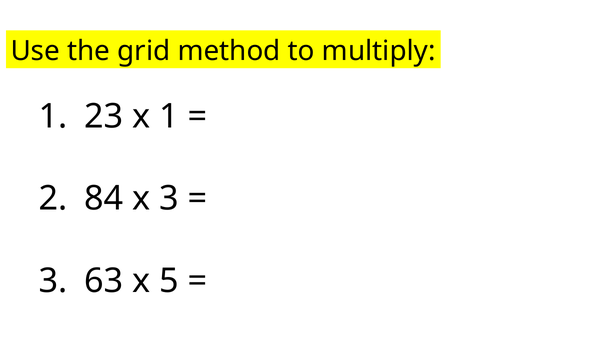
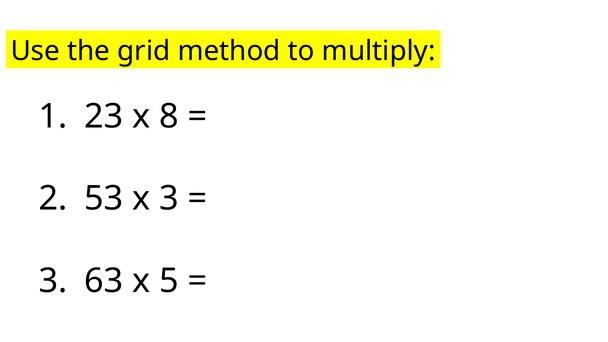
x 1: 1 -> 8
84: 84 -> 53
